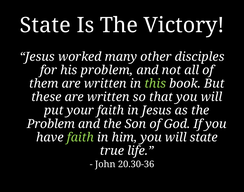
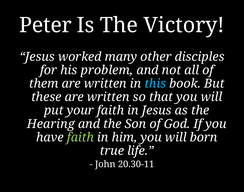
State at (45, 25): State -> Peter
this colour: light green -> light blue
Problem at (51, 124): Problem -> Hearing
will state: state -> born
20.30-36: 20.30-36 -> 20.30-11
